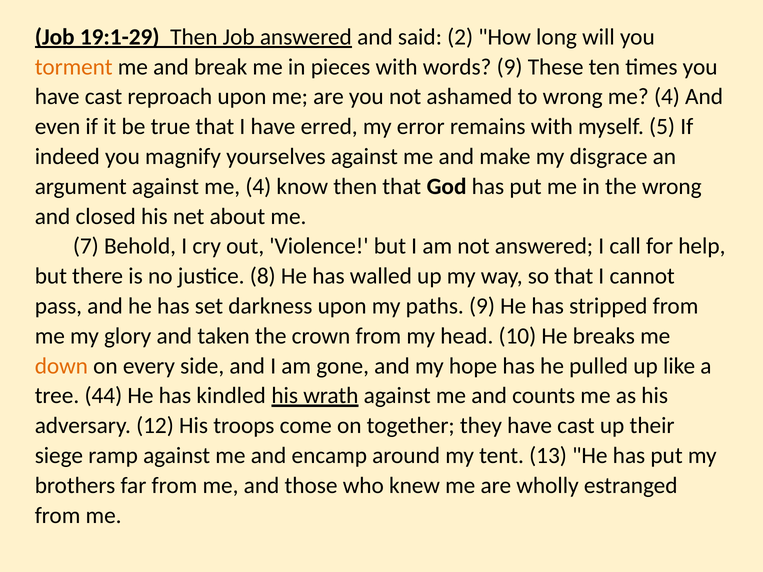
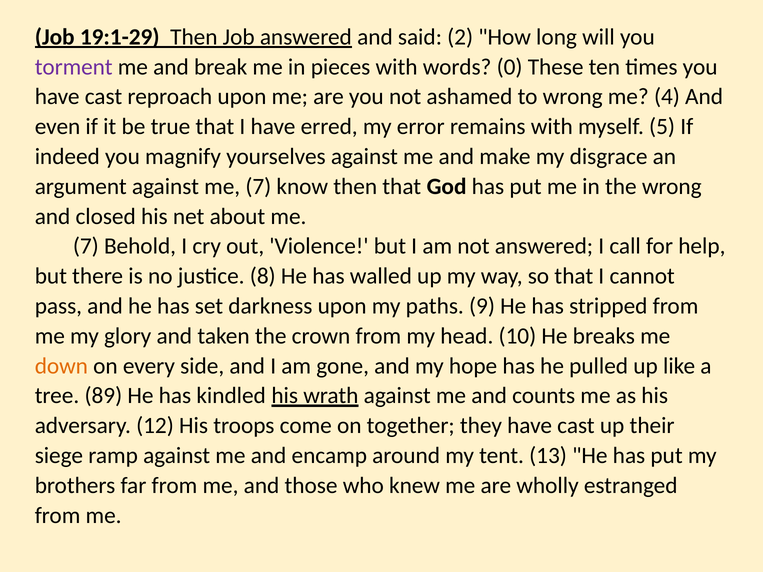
torment colour: orange -> purple
words 9: 9 -> 0
against me 4: 4 -> 7
44: 44 -> 89
